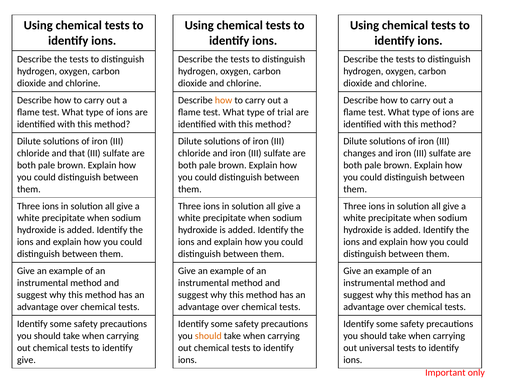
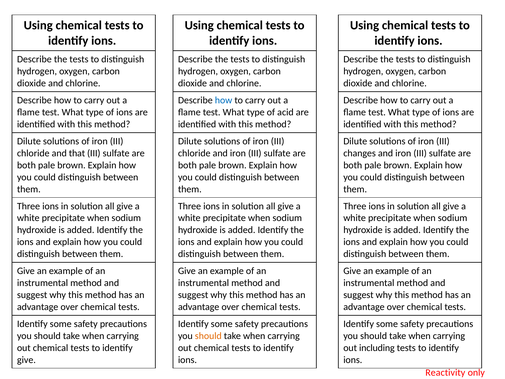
how at (224, 100) colour: orange -> blue
trial: trial -> acid
universal: universal -> including
Important: Important -> Reactivity
